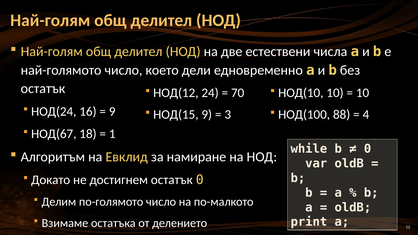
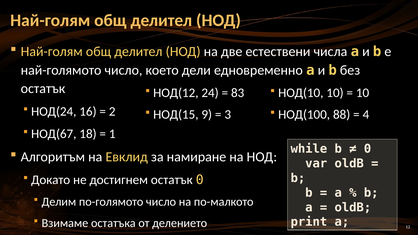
70: 70 -> 83
9 at (112, 111): 9 -> 2
